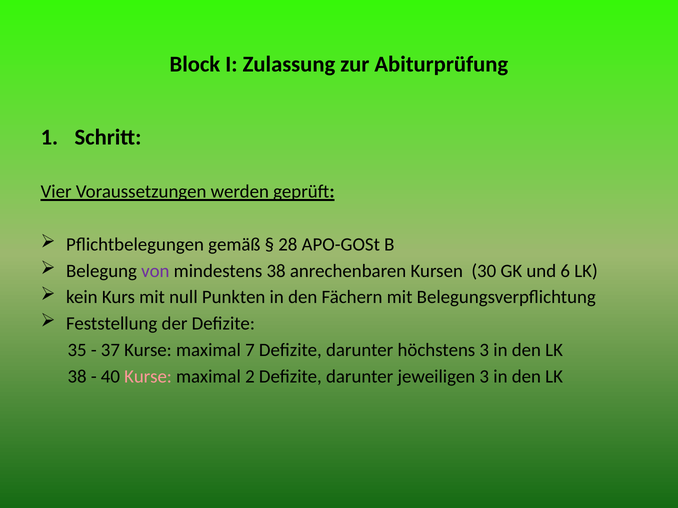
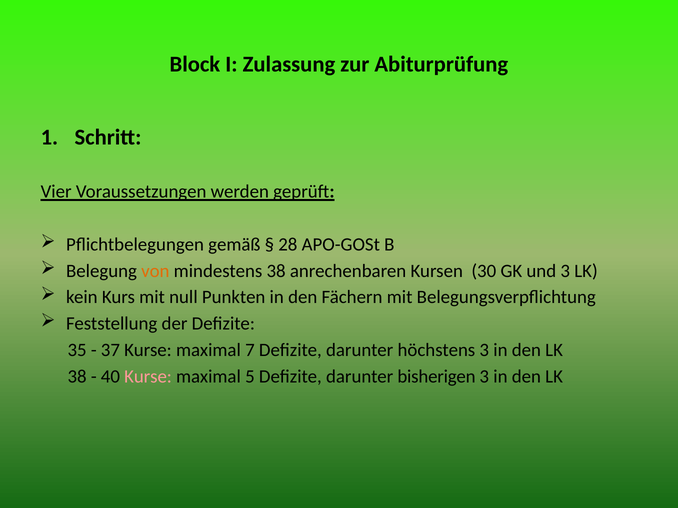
von colour: purple -> orange
und 6: 6 -> 3
2: 2 -> 5
jeweiligen: jeweiligen -> bisherigen
